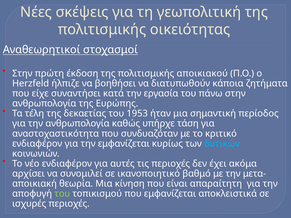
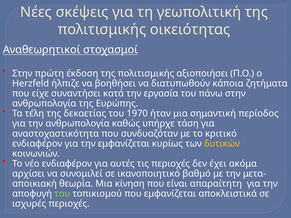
αποικιακού: αποικιακού -> αξιοποιήσει
1953: 1953 -> 1970
δυτικών colour: light blue -> yellow
